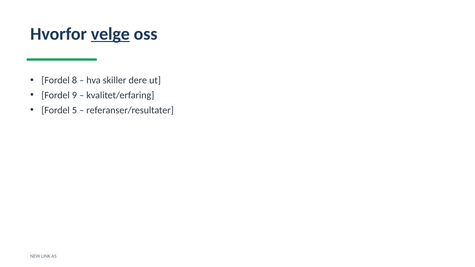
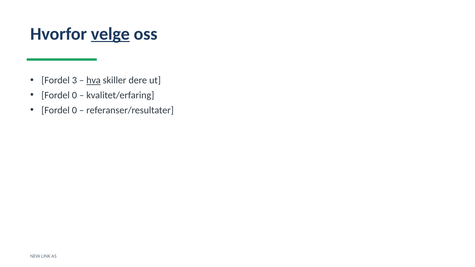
8: 8 -> 3
hva underline: none -> present
9 at (74, 95): 9 -> 0
5 at (74, 110): 5 -> 0
